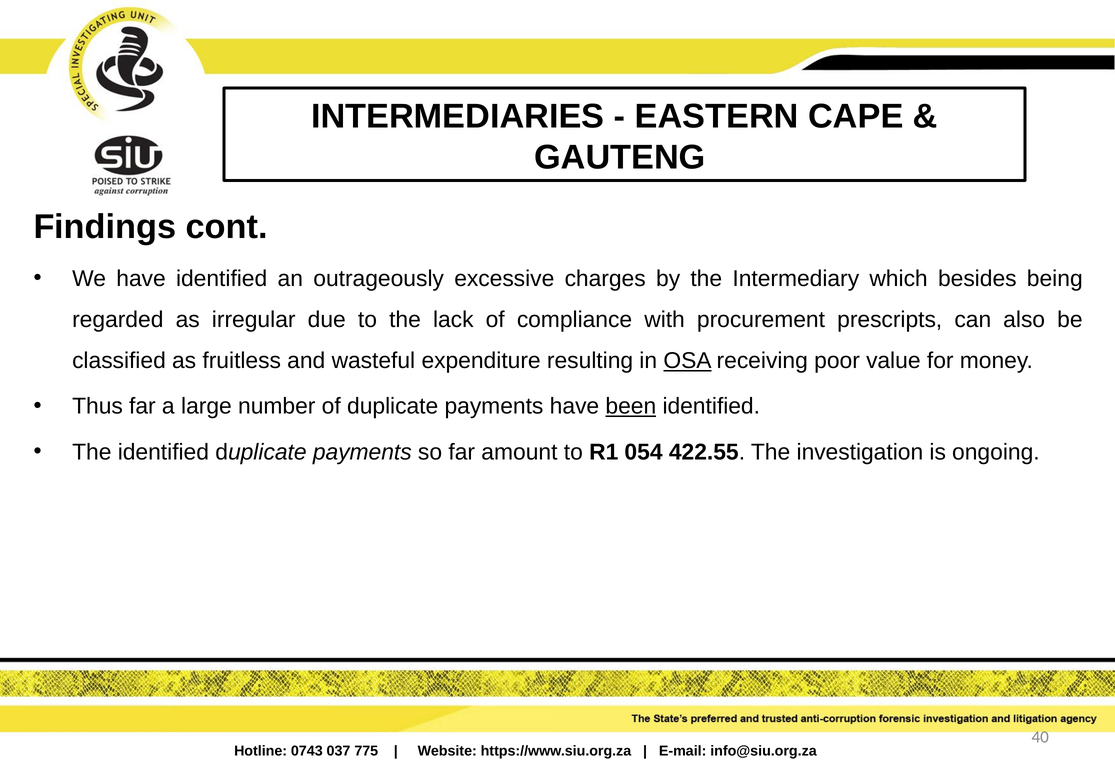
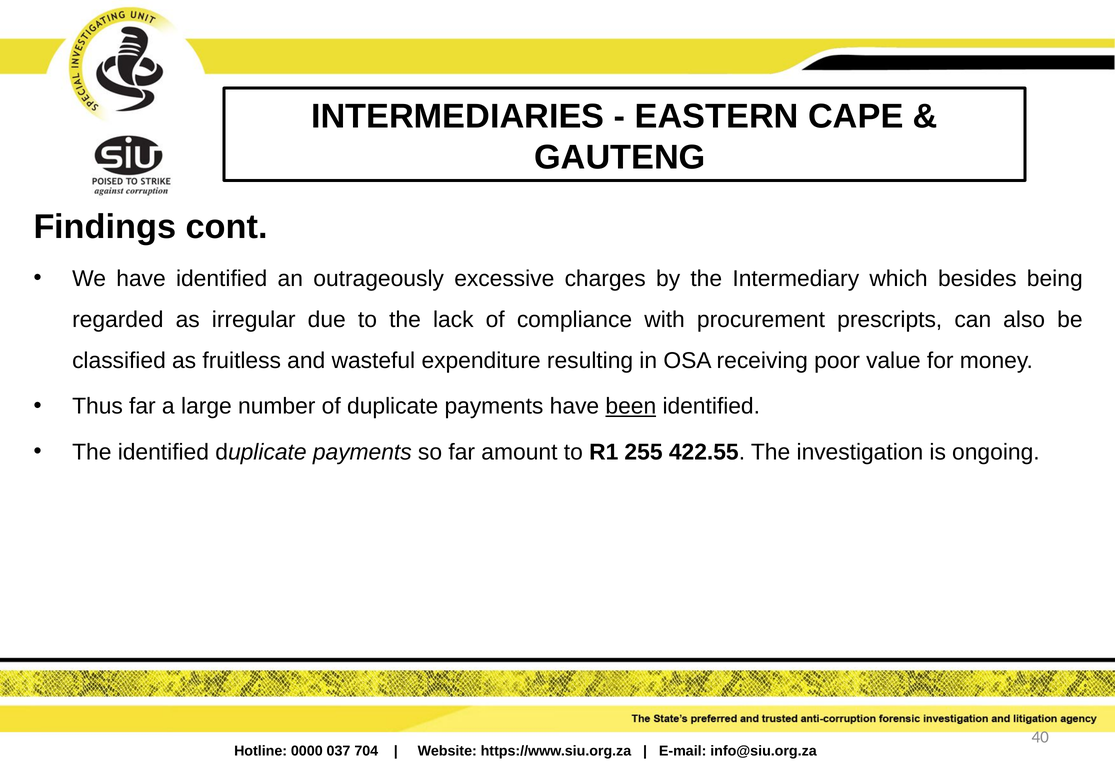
OSA underline: present -> none
054: 054 -> 255
0743: 0743 -> 0000
775: 775 -> 704
